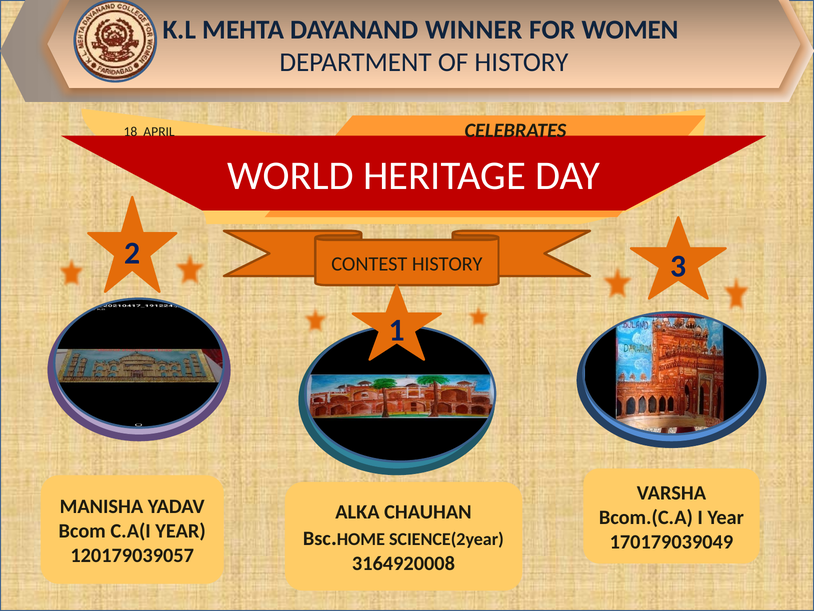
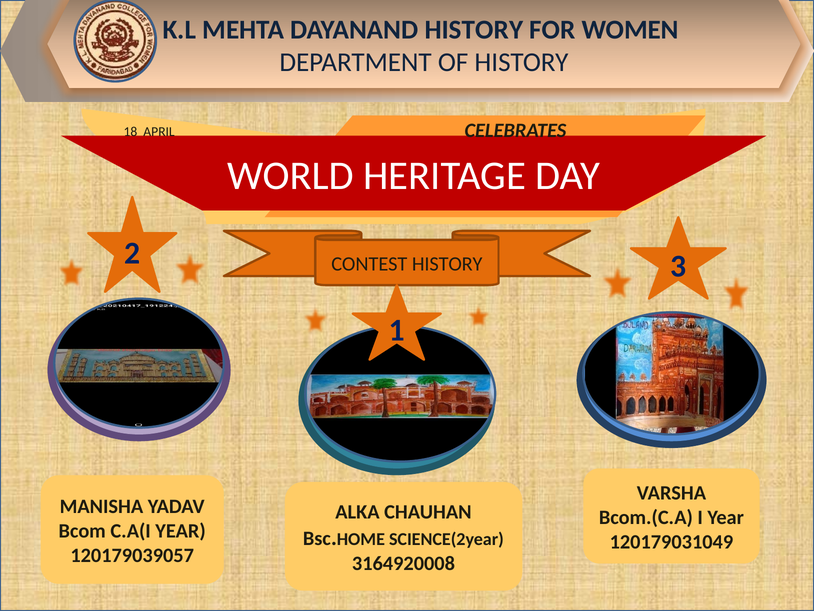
DAYANAND WINNER: WINNER -> HISTORY
170179039049: 170179039049 -> 120179031049
